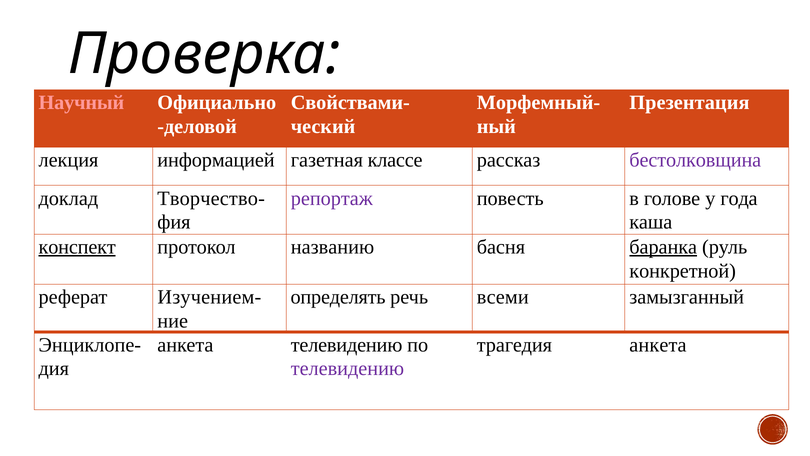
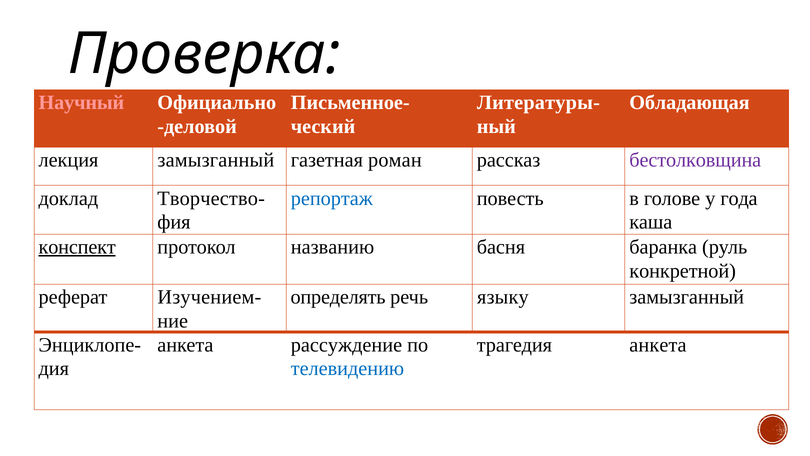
Свойствами-: Свойствами- -> Письменное-
Морфемный-: Морфемный- -> Литературы-
Презентация: Презентация -> Обладающая
лекция информацией: информацией -> замызганный
классе: классе -> роман
репортаж colour: purple -> blue
баранка underline: present -> none
всеми: всеми -> языку
анкета телевидению: телевидению -> рассуждение
телевидению at (347, 369) colour: purple -> blue
